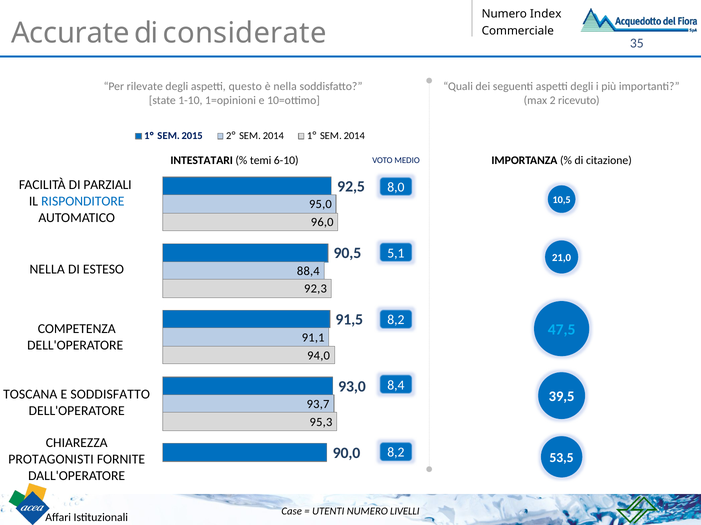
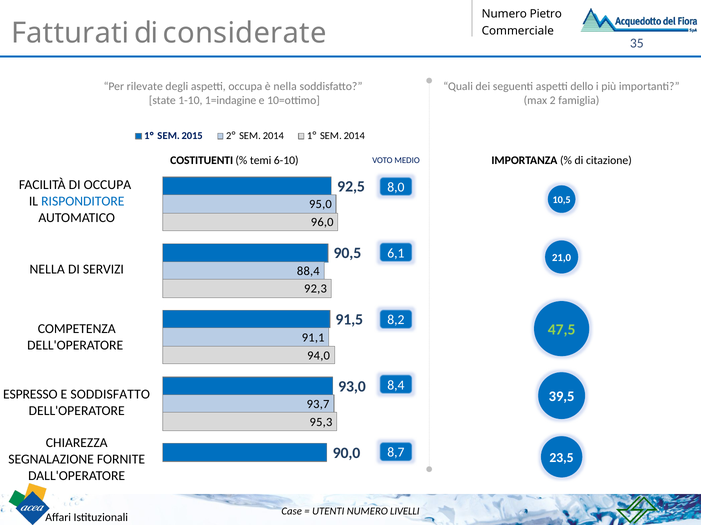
Index: Index -> Pietro
Accurate: Accurate -> Fatturati
aspetti questo: questo -> occupa
aspetti degli: degli -> dello
1=opinioni: 1=opinioni -> 1=indagine
ricevuto: ricevuto -> famiglia
INTESTATARI: INTESTATARI -> COSTITUENTI
DI PARZIALI: PARZIALI -> OCCUPA
5,1: 5,1 -> 6,1
ESTESO: ESTESO -> SERVIZI
47,5 colour: light blue -> light green
TOSCANA: TOSCANA -> ESPRESSO
8,2 at (396, 453): 8,2 -> 8,7
53,5: 53,5 -> 23,5
PROTAGONISTI: PROTAGONISTI -> SEGNALAZIONE
